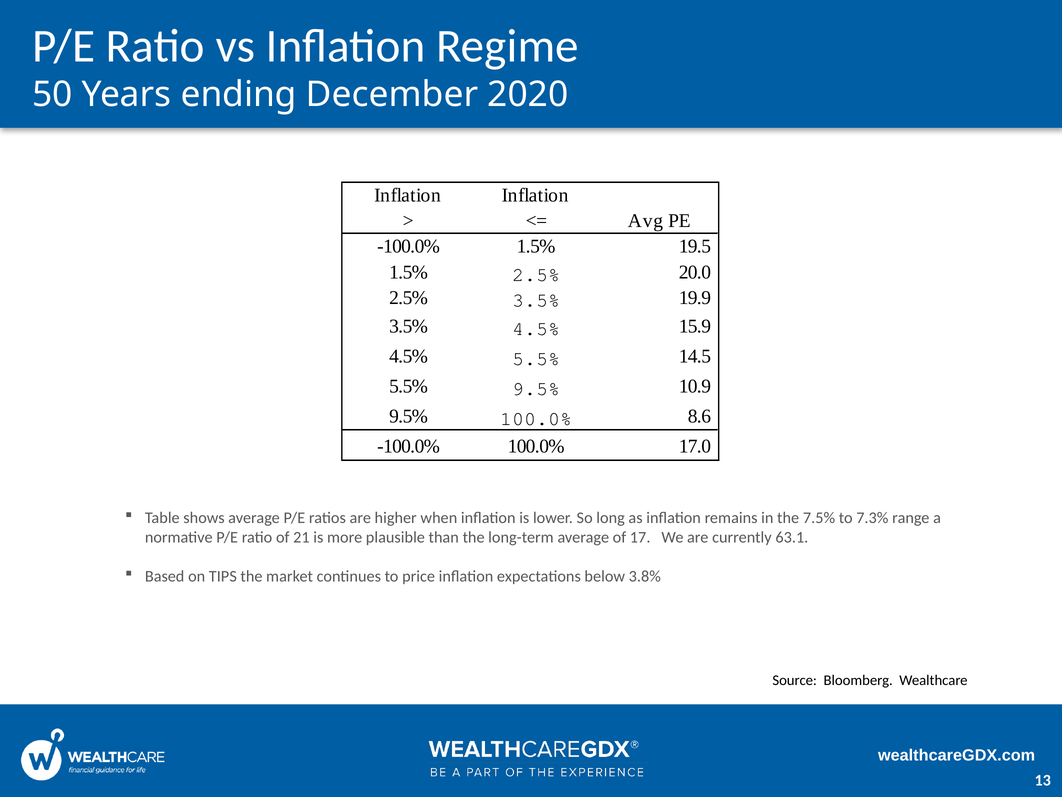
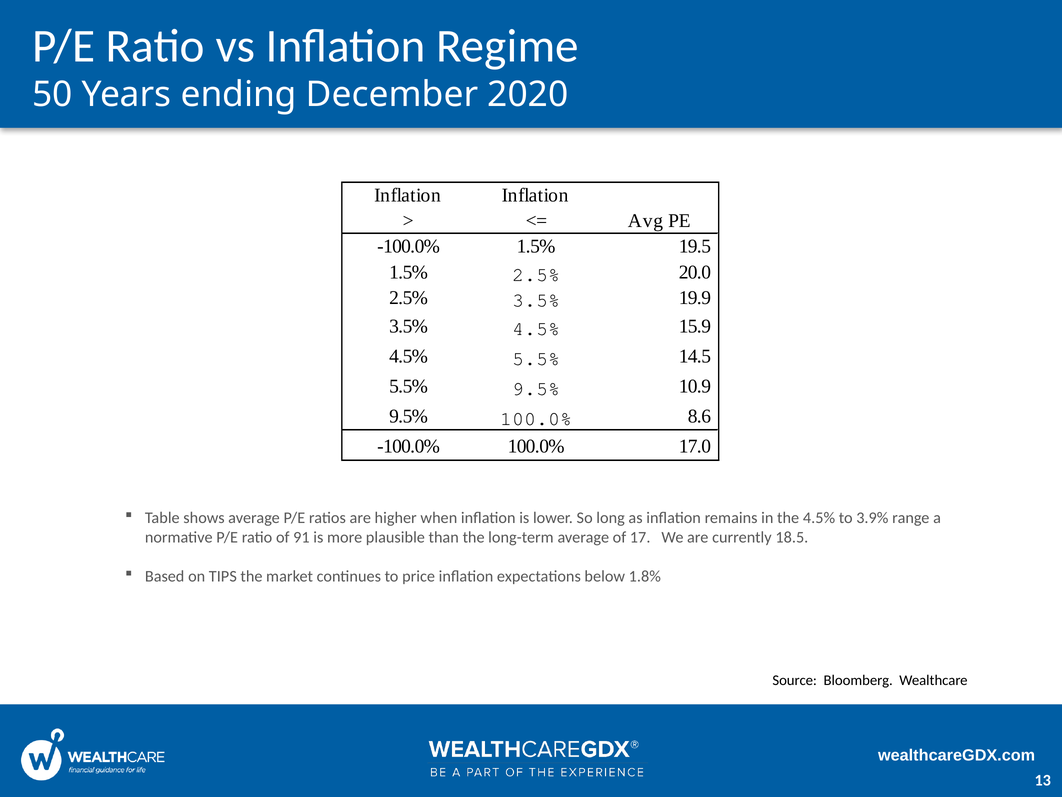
the 7.5%: 7.5% -> 4.5%
7.3%: 7.3% -> 3.9%
21: 21 -> 91
63.1: 63.1 -> 18.5
3.8%: 3.8% -> 1.8%
